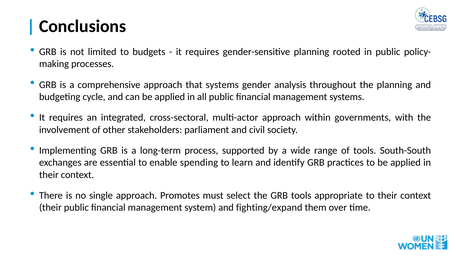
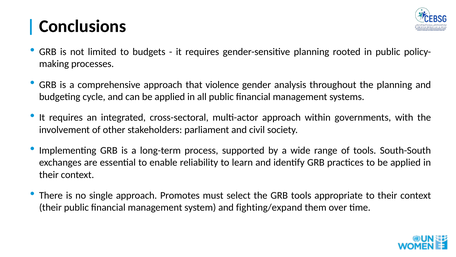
that systems: systems -> violence
spending: spending -> reliability
